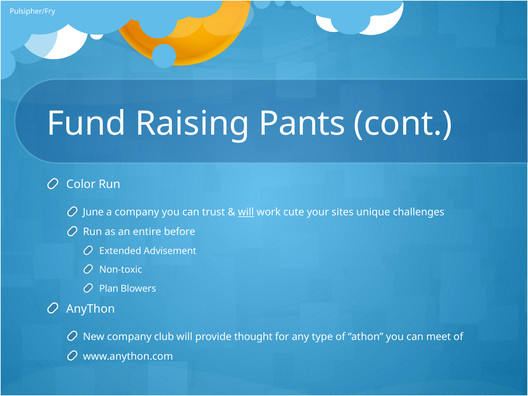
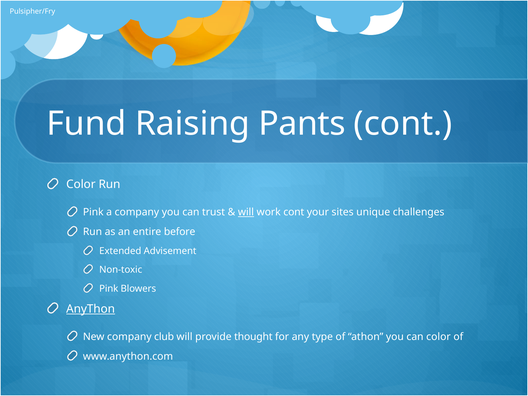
June at (93, 212): June -> Pink
work cute: cute -> cont
Plan at (109, 289): Plan -> Pink
AnyThon underline: none -> present
can meet: meet -> color
